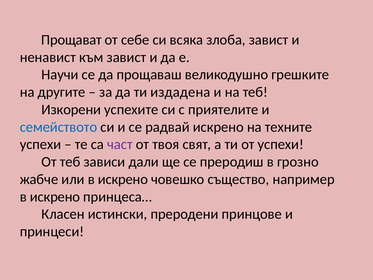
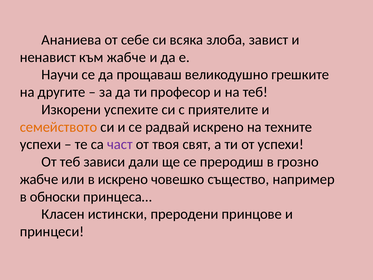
Прощават: Прощават -> Ананиева
към завист: завист -> жабче
издадена: издадена -> професор
семейството colour: blue -> orange
искрено at (55, 197): искрено -> обноски
